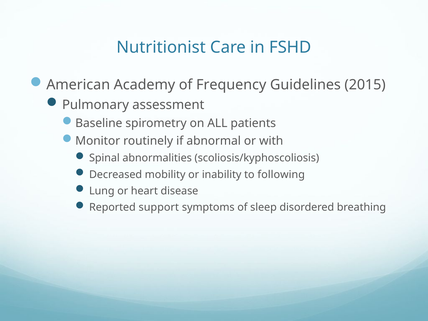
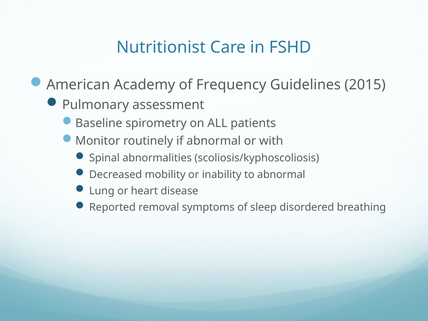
to following: following -> abnormal
support: support -> removal
